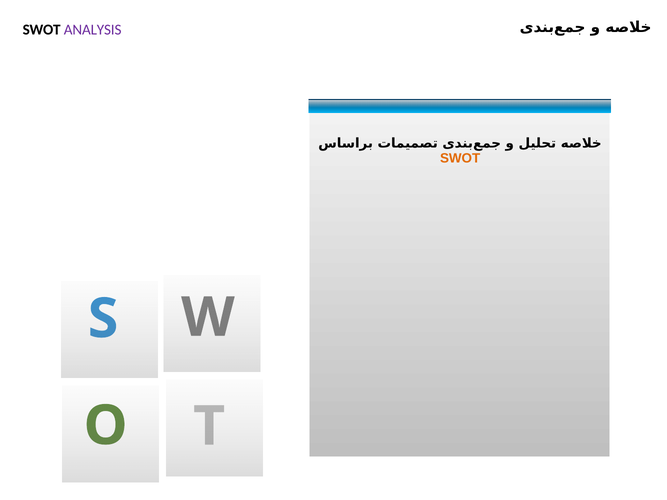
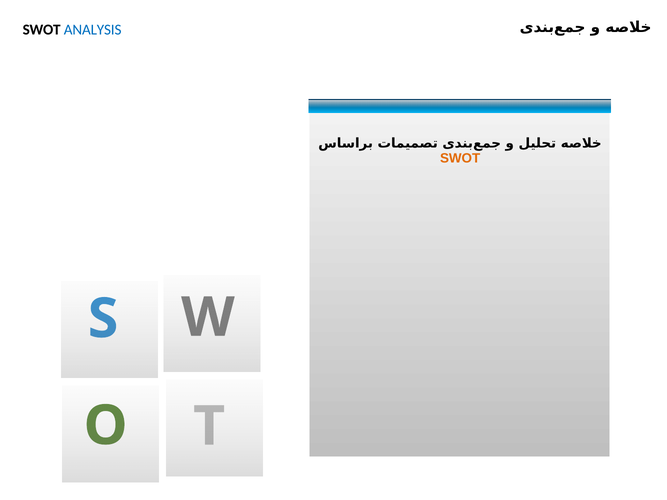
ANALYSIS colour: purple -> blue
